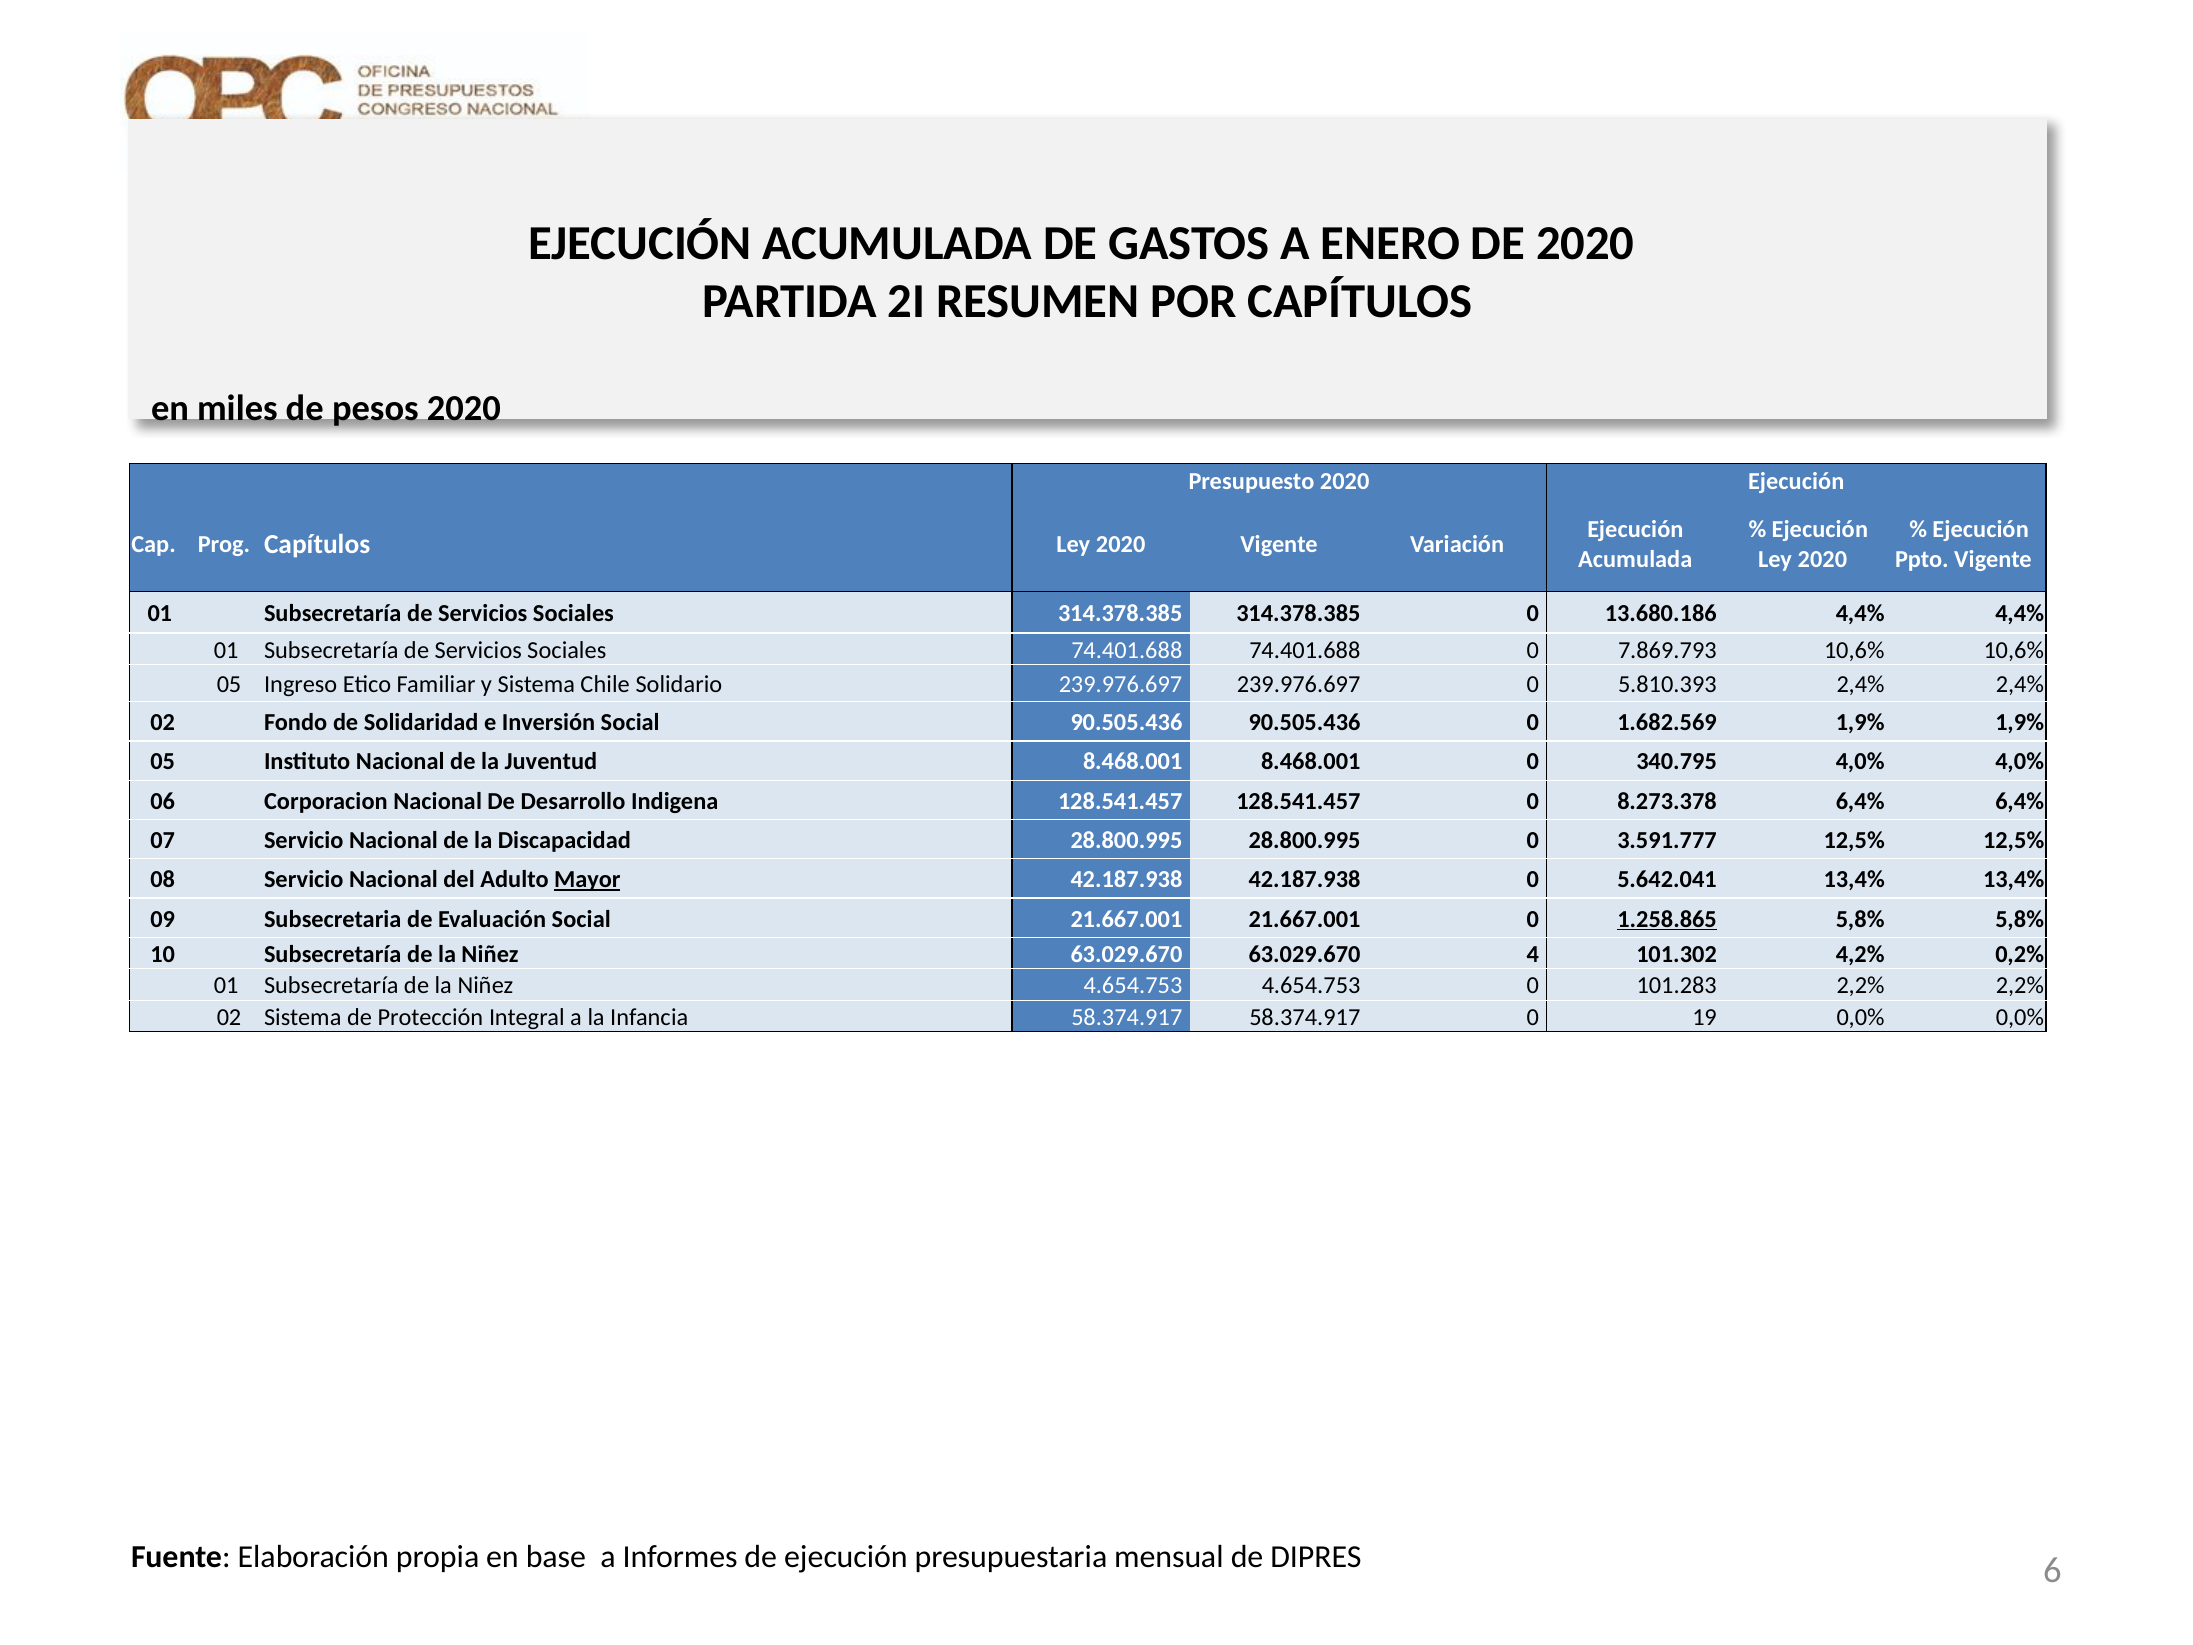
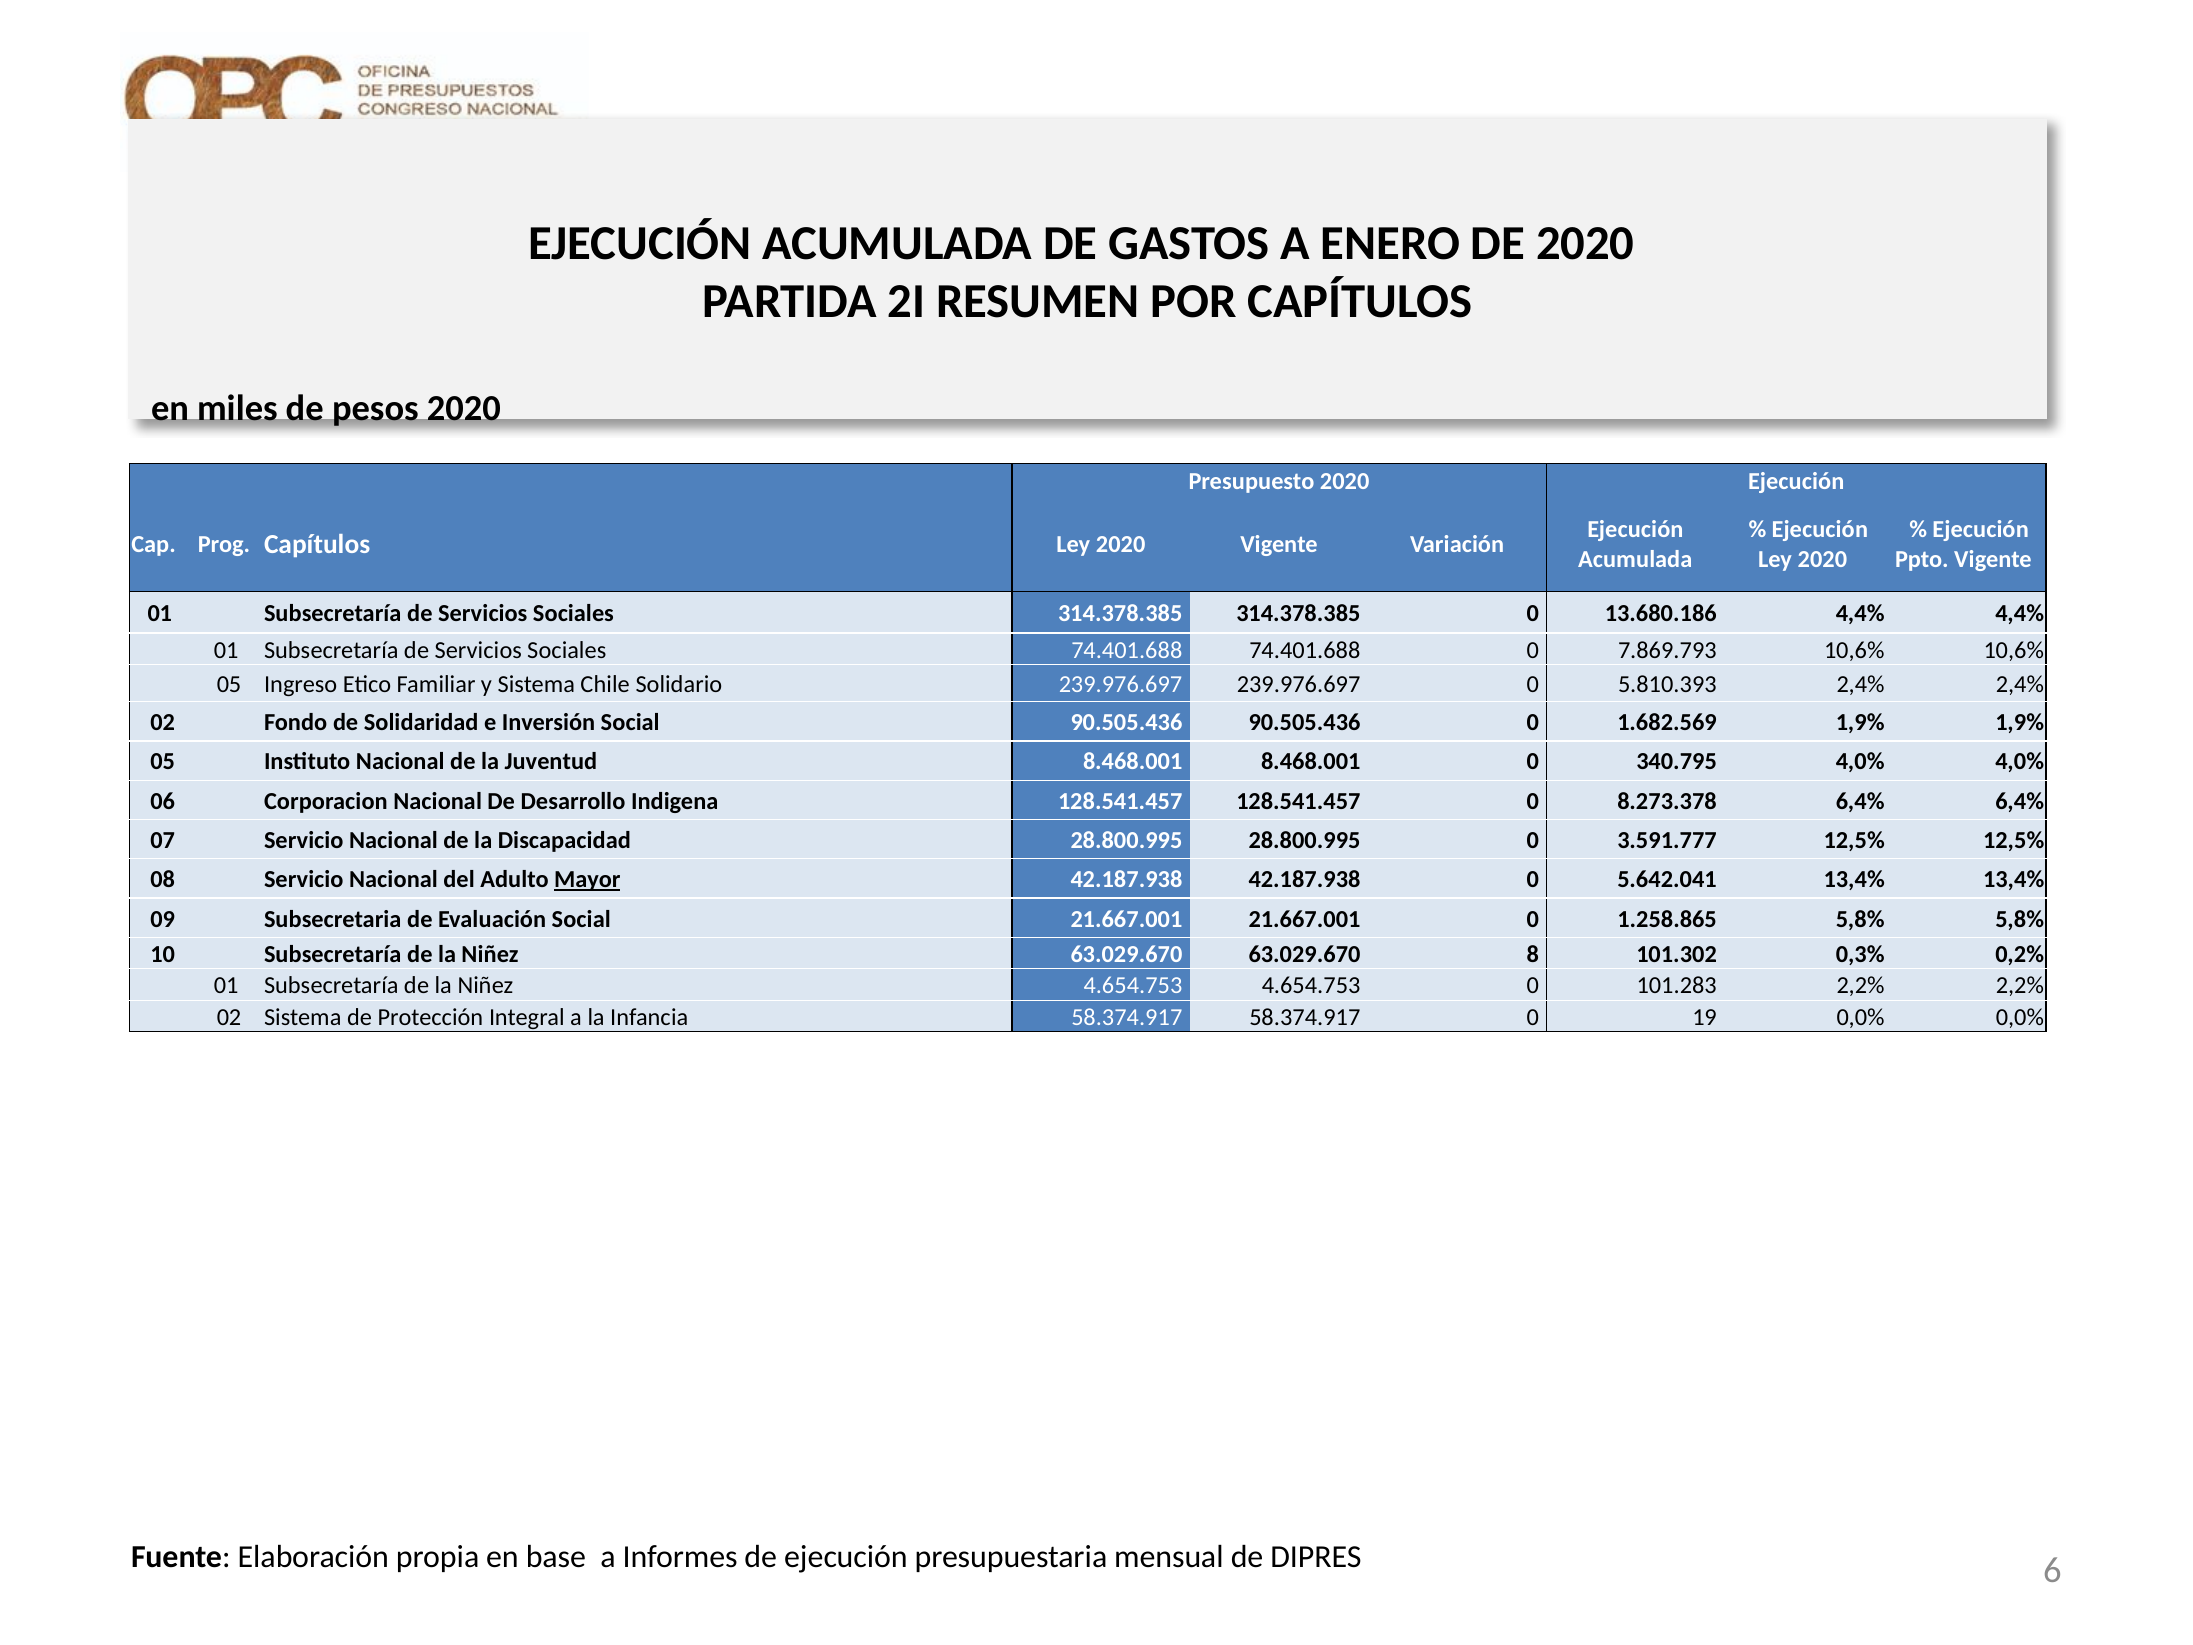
1.258.865 underline: present -> none
4: 4 -> 8
4,2%: 4,2% -> 0,3%
